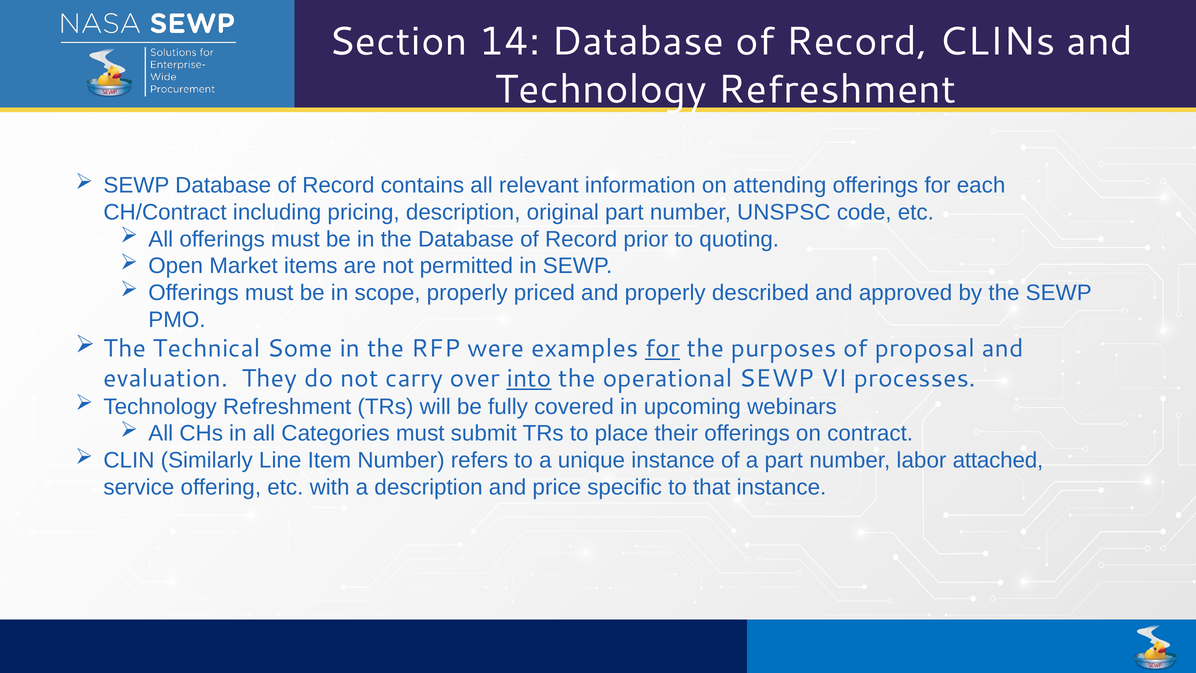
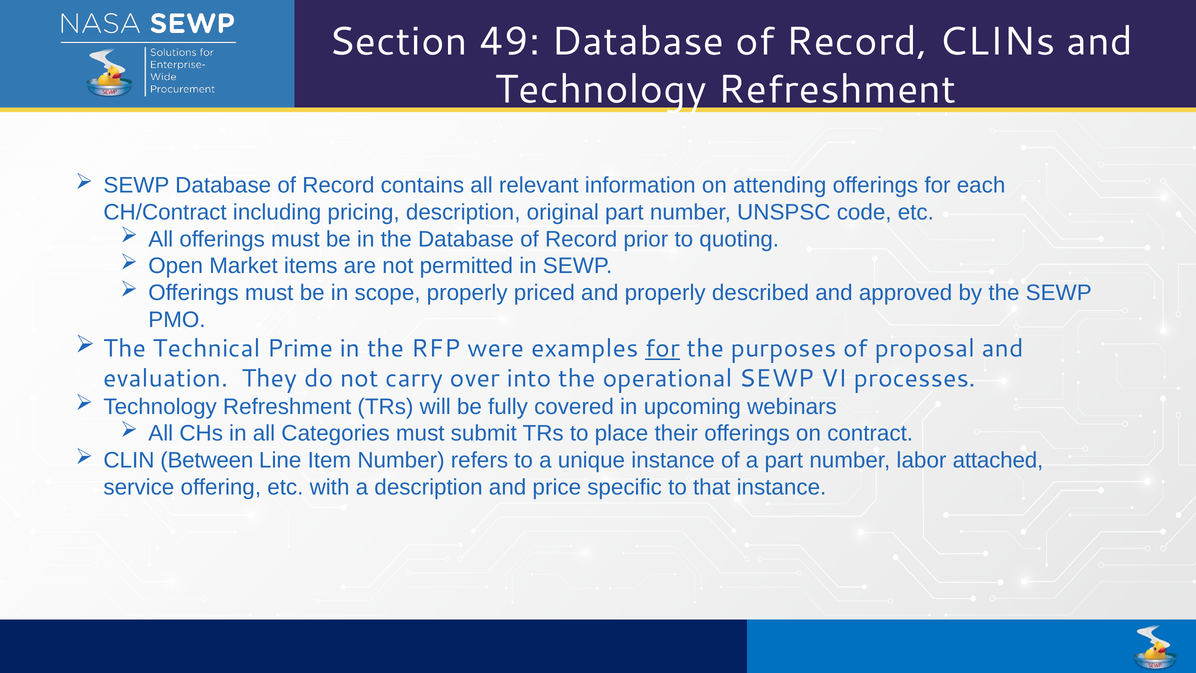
14: 14 -> 49
Some: Some -> Prime
into underline: present -> none
Similarly: Similarly -> Between
